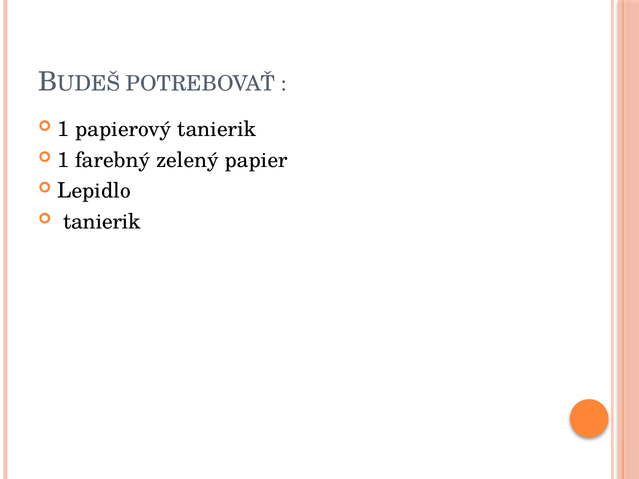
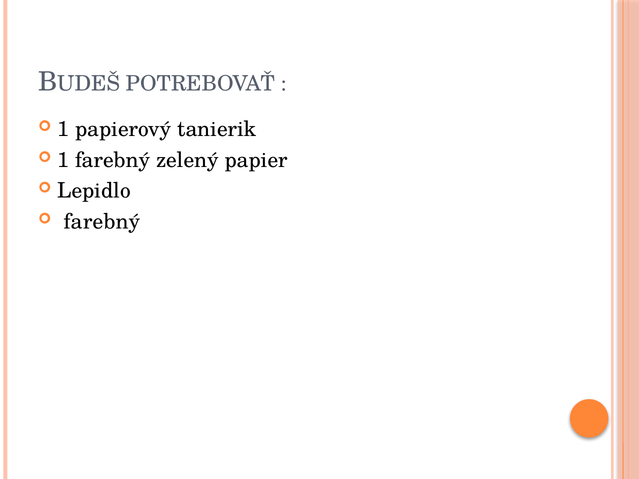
tanierik at (102, 222): tanierik -> farebný
